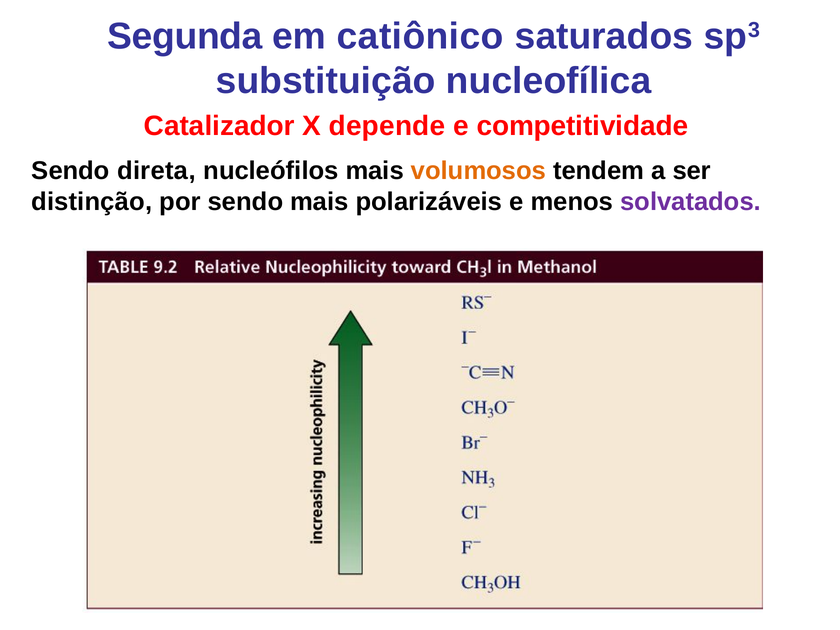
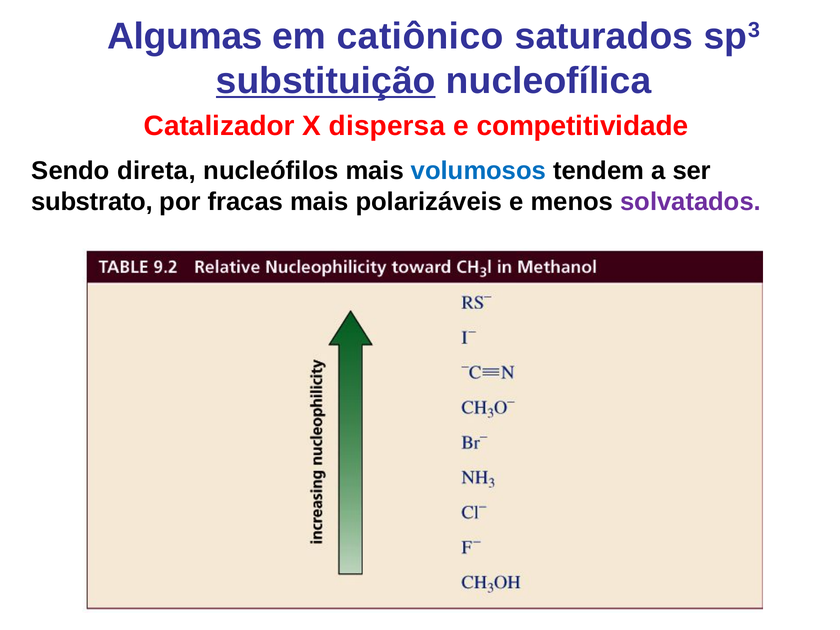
Segunda: Segunda -> Algumas
substituição underline: none -> present
depende: depende -> dispersa
volumosos colour: orange -> blue
distinção: distinção -> substrato
por sendo: sendo -> fracas
